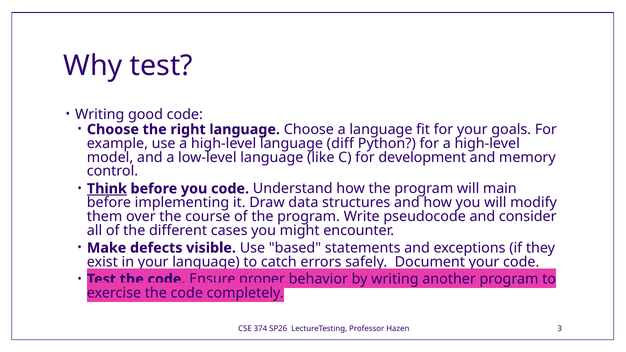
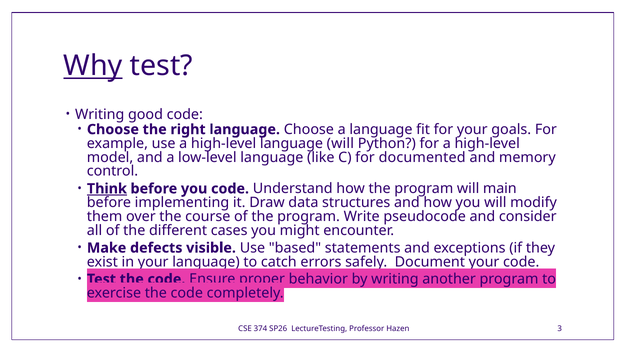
Why underline: none -> present
language diff: diff -> will
development: development -> documented
